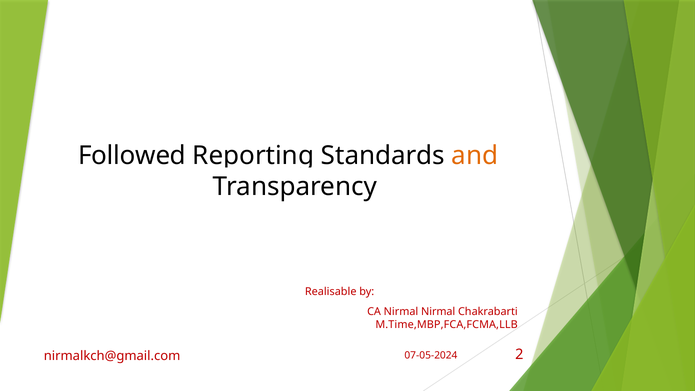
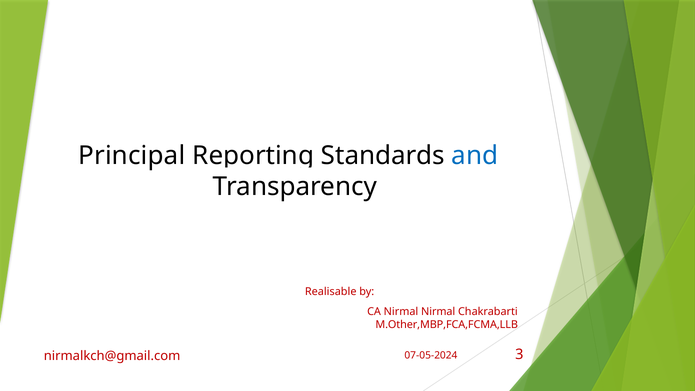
Followed: Followed -> Principal
and colour: orange -> blue
M.Time,MBP,FCA,FCMA,LLB: M.Time,MBP,FCA,FCMA,LLB -> M.Other,MBP,FCA,FCMA,LLB
2: 2 -> 3
